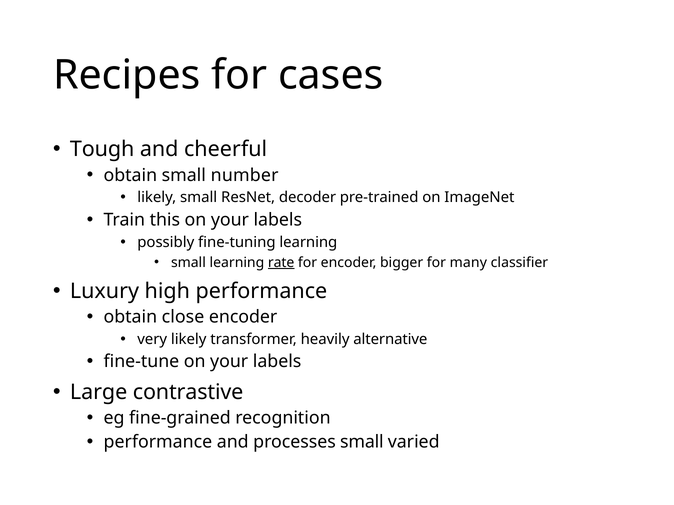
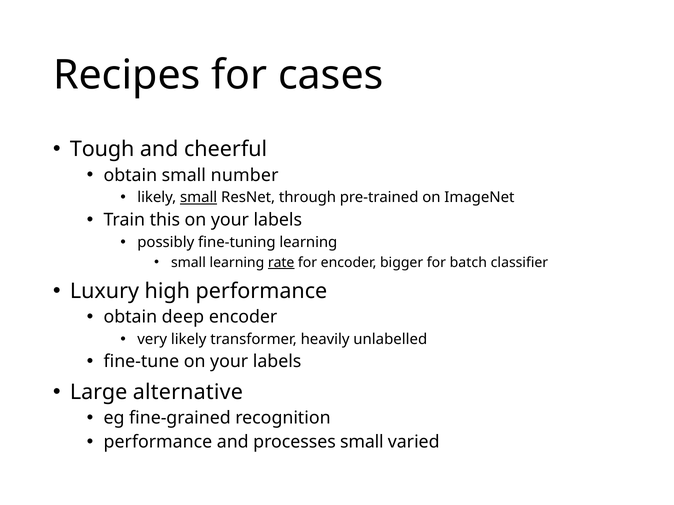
small at (199, 198) underline: none -> present
decoder: decoder -> through
many: many -> batch
close: close -> deep
alternative: alternative -> unlabelled
contrastive: contrastive -> alternative
